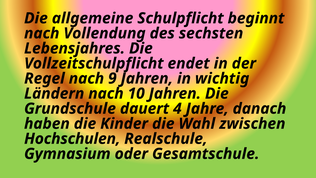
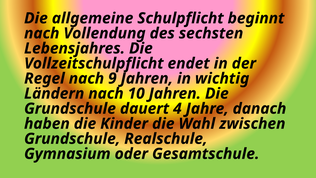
Hochschulen at (72, 139): Hochschulen -> Grundschule
